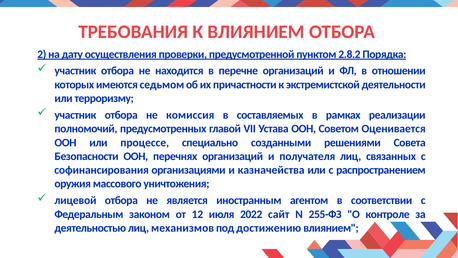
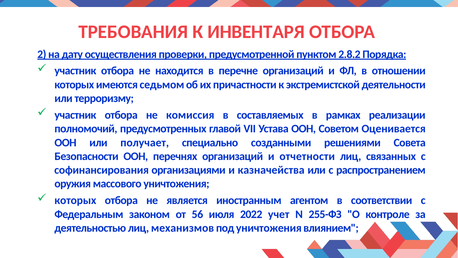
К ВЛИЯНИЕМ: ВЛИЯНИЕМ -> ИНВЕНТАРЯ
процессе: процессе -> получает
получателя: получателя -> отчетности
лицевой at (75, 200): лицевой -> которых
12: 12 -> 56
сайт: сайт -> учет
под достижению: достижению -> уничтожения
